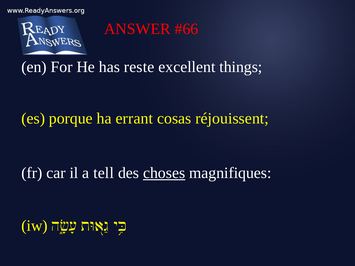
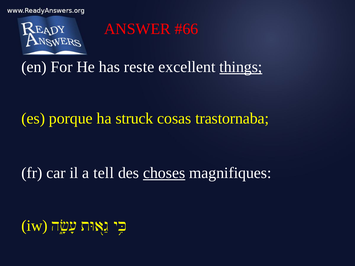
things underline: none -> present
errant: errant -> struck
réjouissent: réjouissent -> trastornaba
